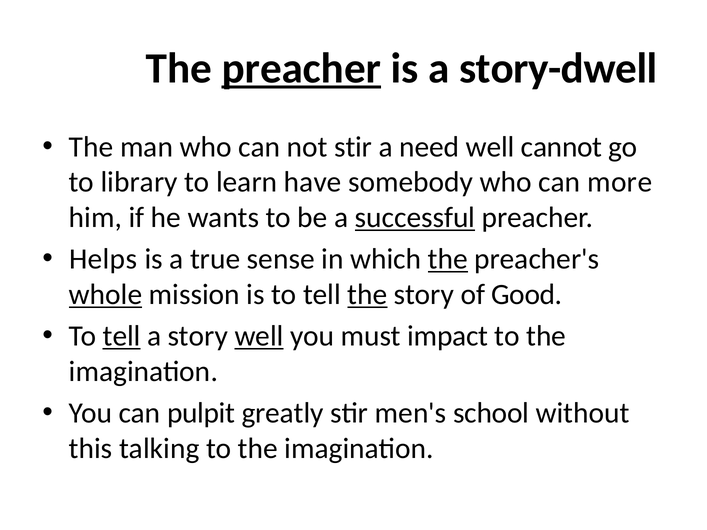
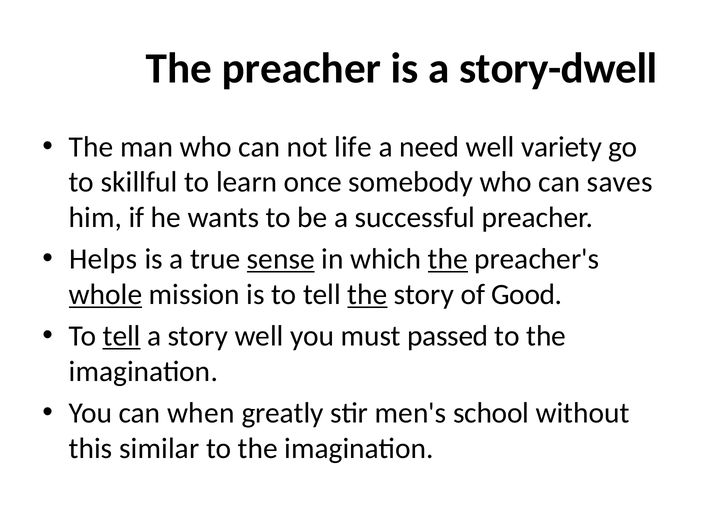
preacher at (301, 68) underline: present -> none
not stir: stir -> life
cannot: cannot -> variety
library: library -> skillful
have: have -> once
more: more -> saves
successful underline: present -> none
sense underline: none -> present
well at (259, 336) underline: present -> none
impact: impact -> passed
pulpit: pulpit -> when
talking: talking -> similar
